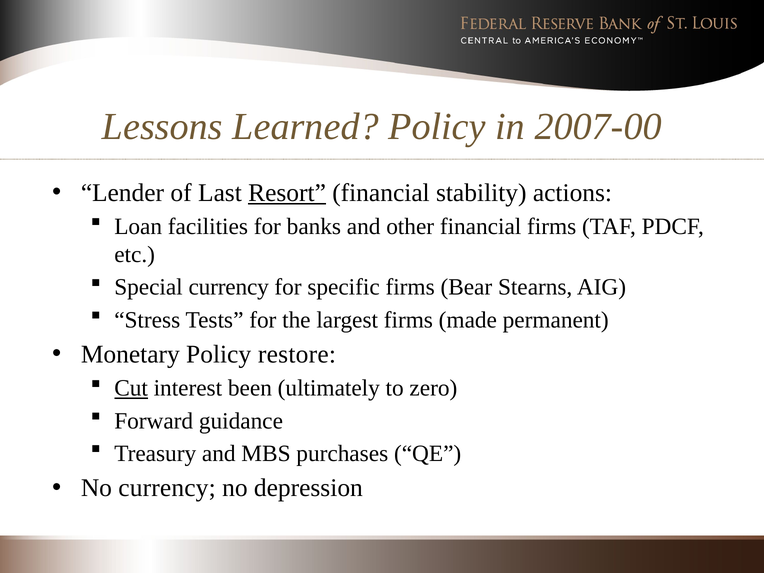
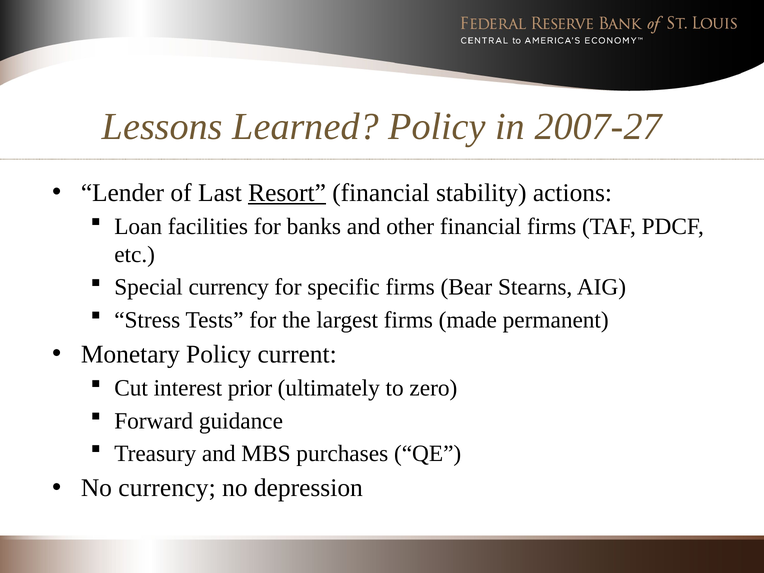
2007-00: 2007-00 -> 2007-27
restore: restore -> current
Cut underline: present -> none
been: been -> prior
